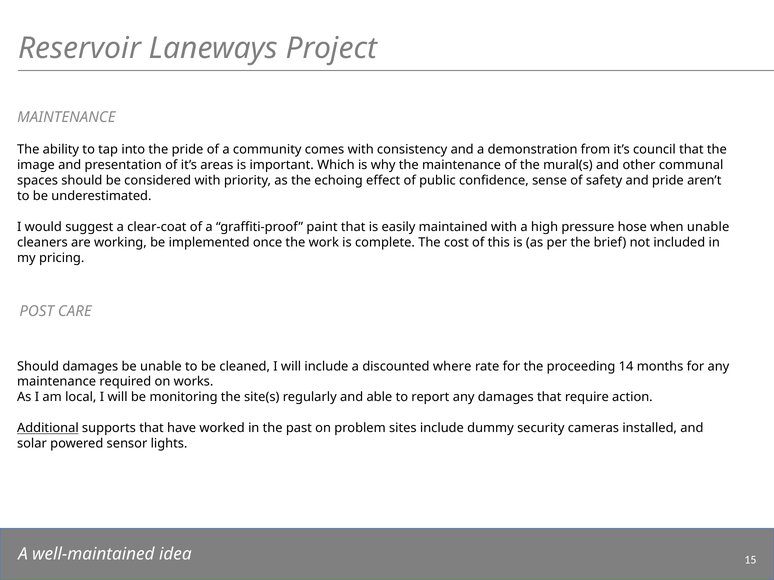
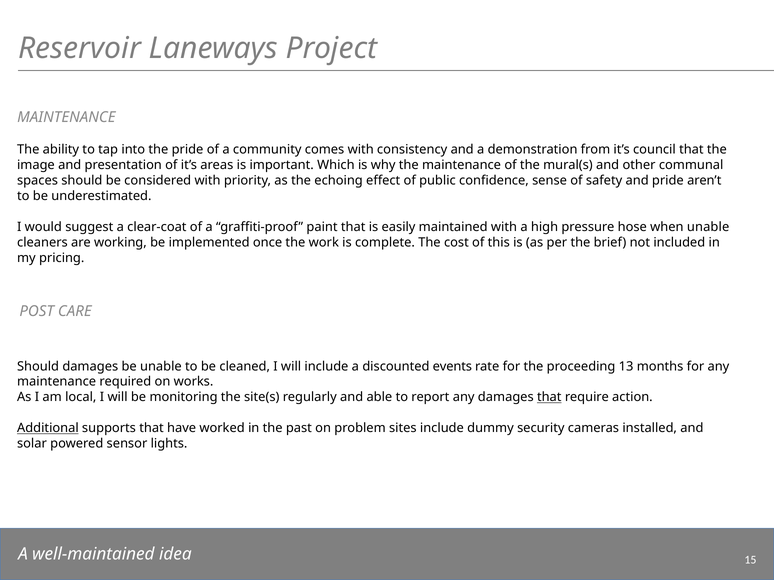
where: where -> events
14: 14 -> 13
that at (549, 398) underline: none -> present
